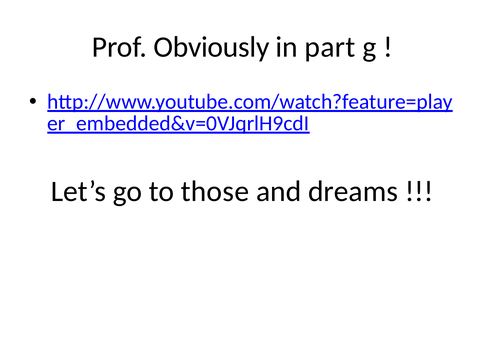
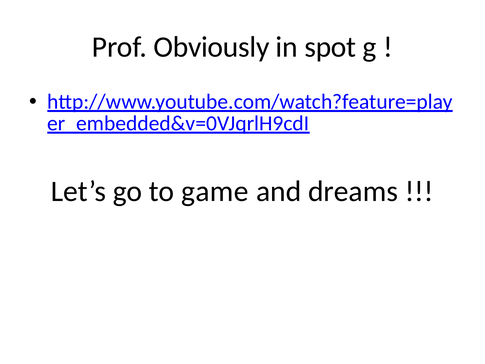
part: part -> spot
those: those -> game
